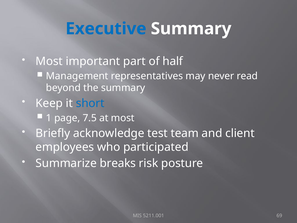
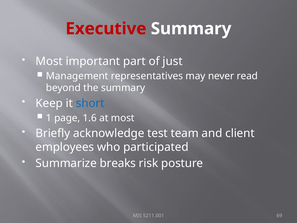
Executive colour: blue -> red
half: half -> just
7.5: 7.5 -> 1.6
